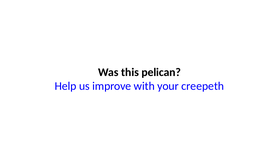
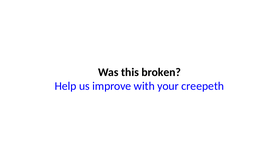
pelican: pelican -> broken
